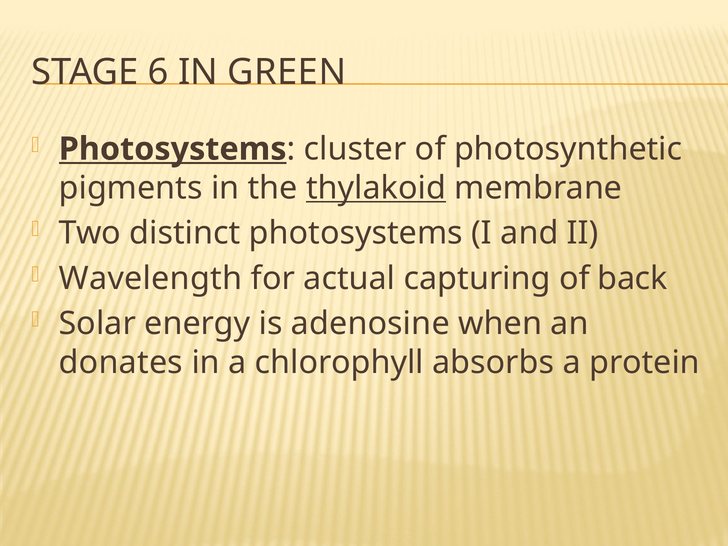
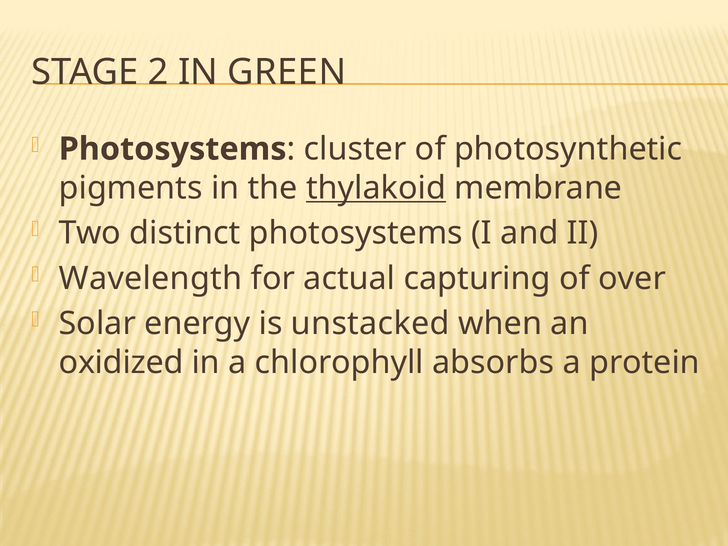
6: 6 -> 2
Photosystems at (173, 149) underline: present -> none
back: back -> over
adenosine: adenosine -> unstacked
donates: donates -> oxidized
